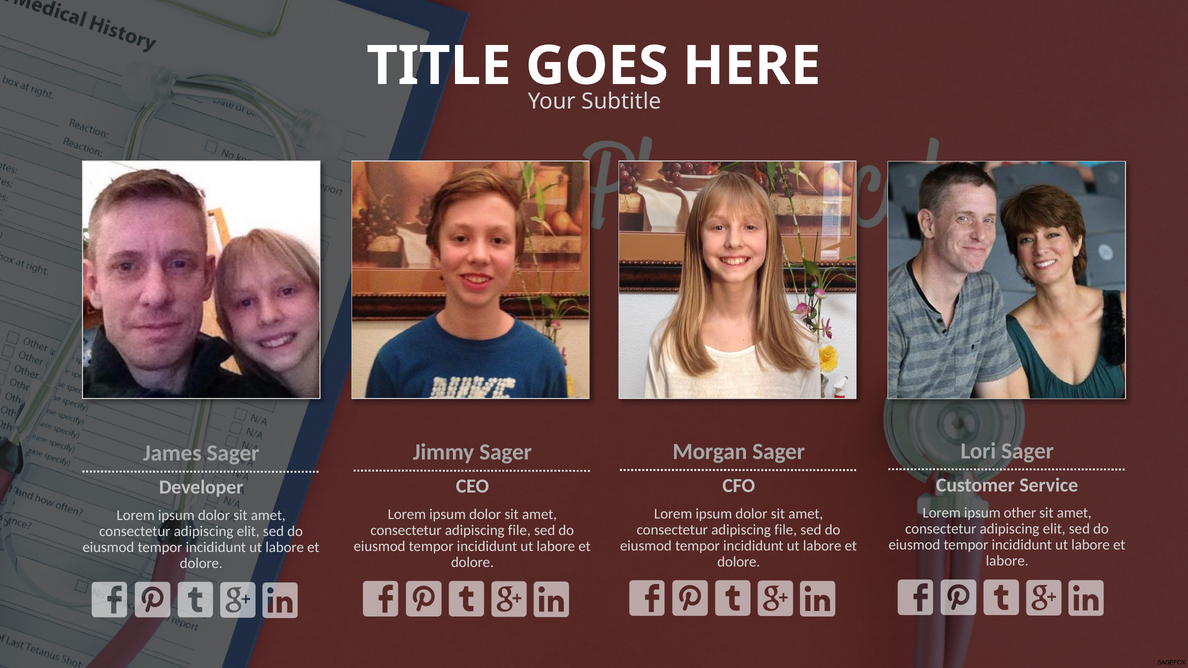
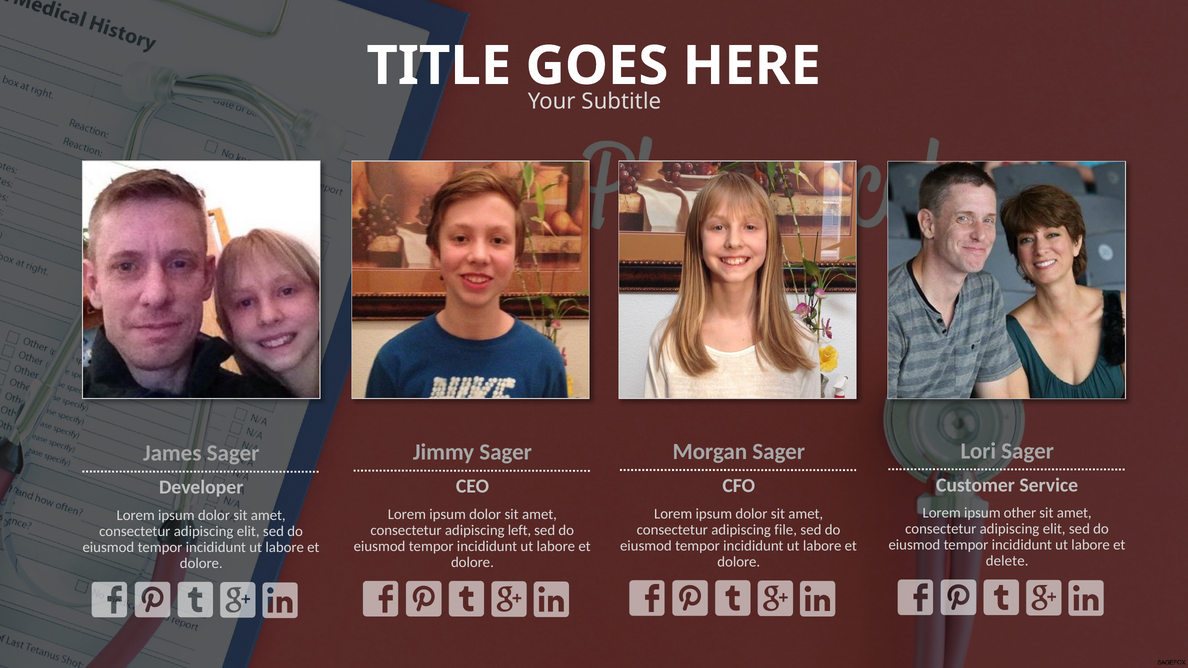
file at (519, 531): file -> left
labore at (1007, 561): labore -> delete
